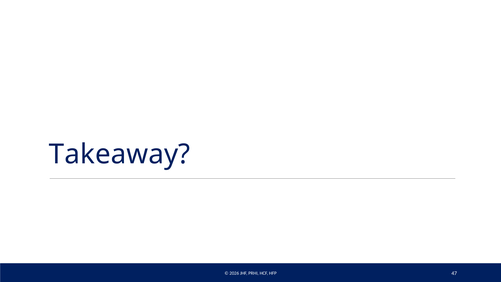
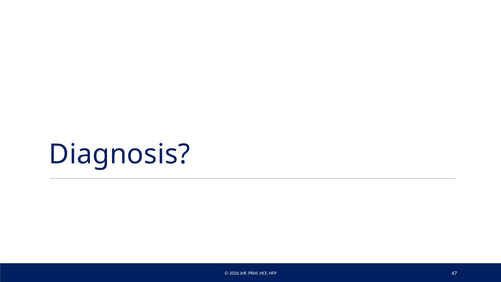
Takeaway: Takeaway -> Diagnosis
